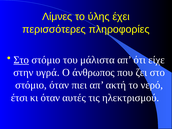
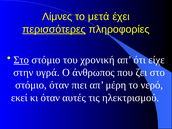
ύλης: ύλης -> μετά
περισσότερες underline: none -> present
μάλιστα: μάλιστα -> χρονική
ακτή: ακτή -> μέρη
έτσι: έτσι -> εκεί
